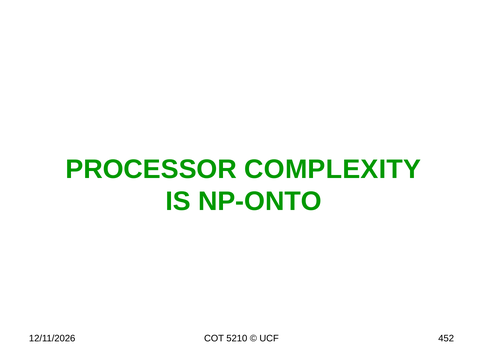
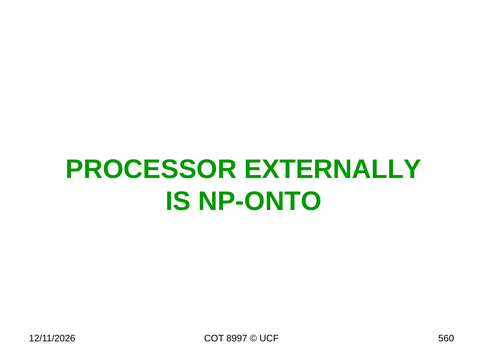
COMPLEXITY: COMPLEXITY -> EXTERNALLY
5210: 5210 -> 8997
452: 452 -> 560
